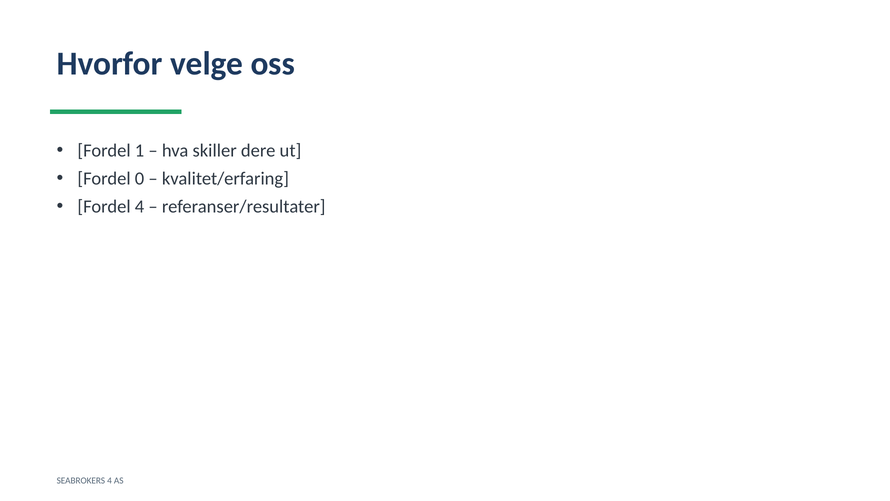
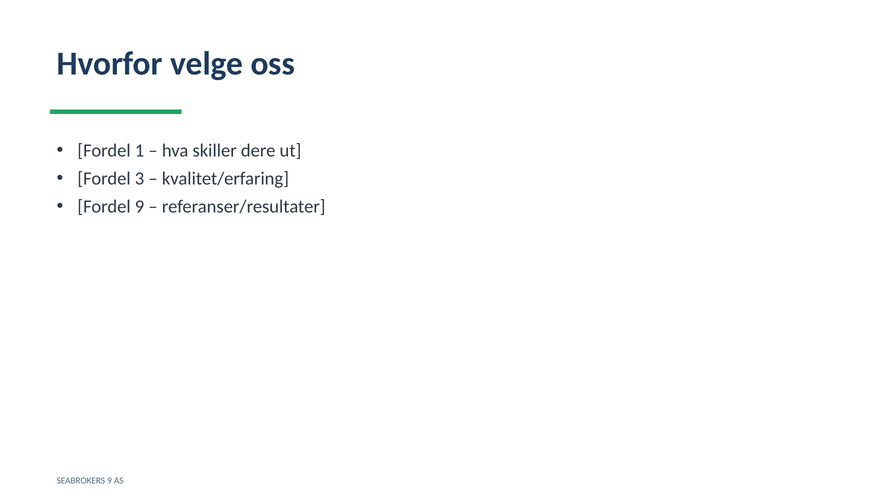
0: 0 -> 3
Fordel 4: 4 -> 9
SEABROKERS 4: 4 -> 9
